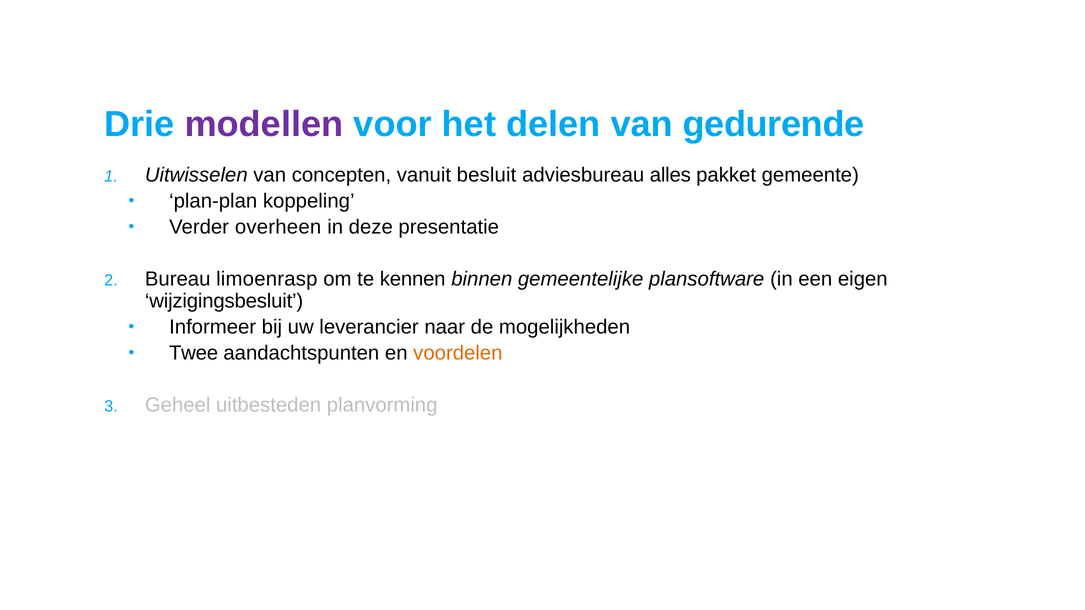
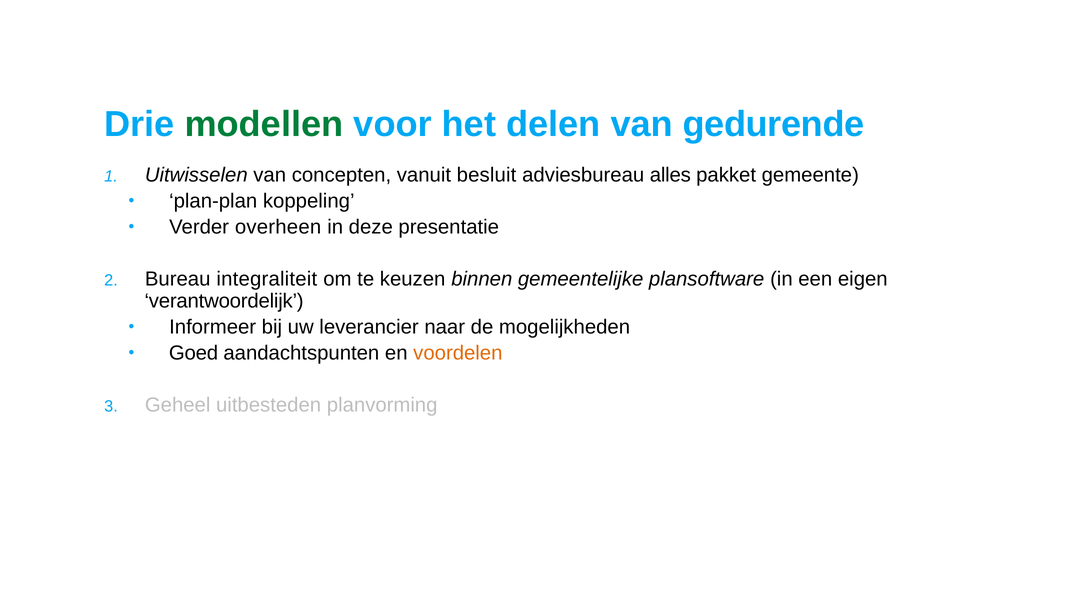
modellen colour: purple -> green
limoenrasp: limoenrasp -> integraliteit
kennen: kennen -> keuzen
wijzigingsbesluit: wijzigingsbesluit -> verantwoordelijk
Twee: Twee -> Goed
